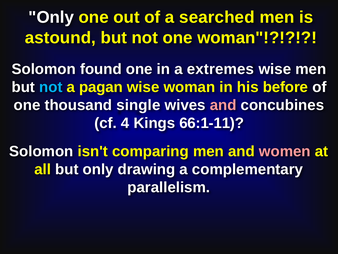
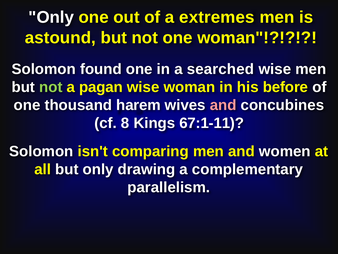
searched: searched -> extremes
extremes: extremes -> searched
not at (51, 87) colour: light blue -> light green
single: single -> harem
4: 4 -> 8
66:1-11: 66:1-11 -> 67:1-11
women colour: pink -> white
